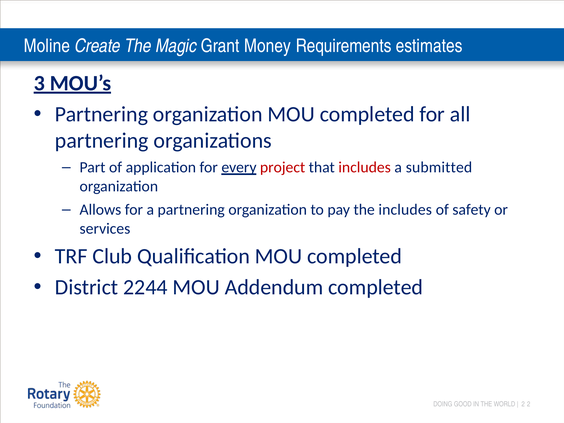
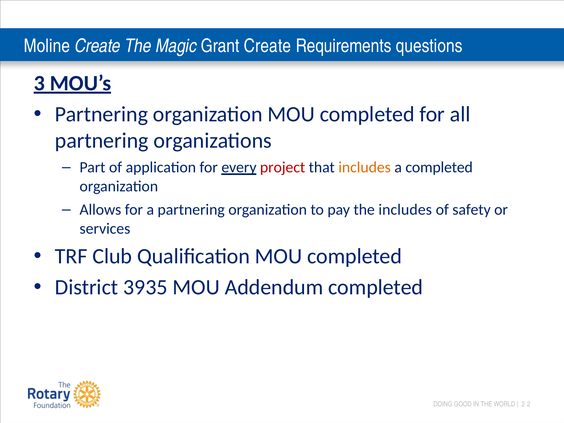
Grant Money: Money -> Create
estimates: estimates -> questions
includes at (365, 167) colour: red -> orange
a submitted: submitted -> completed
2244: 2244 -> 3935
